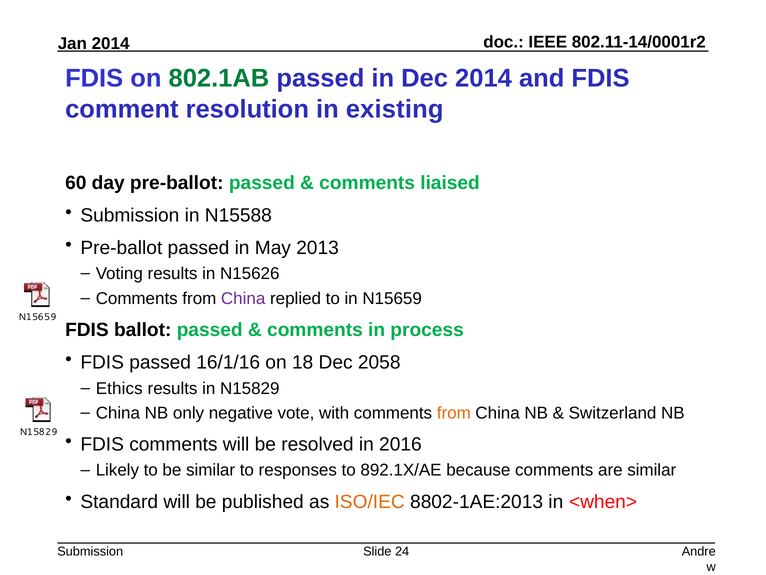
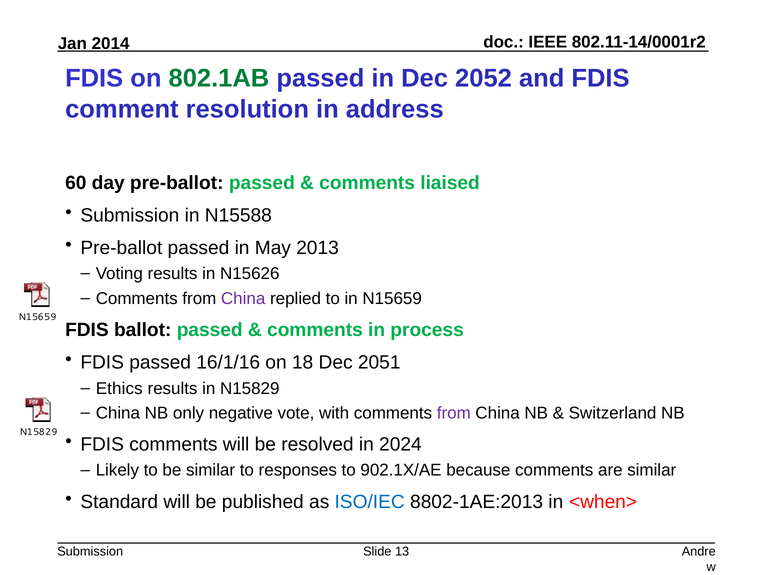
Dec 2014: 2014 -> 2052
existing: existing -> address
2058: 2058 -> 2051
from at (454, 413) colour: orange -> purple
2016: 2016 -> 2024
892.1X/AE: 892.1X/AE -> 902.1X/AE
ISO/IEC colour: orange -> blue
24: 24 -> 13
